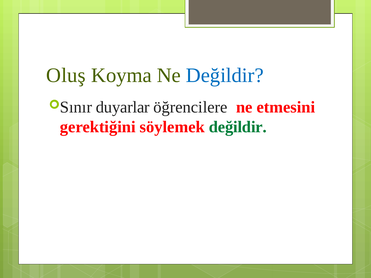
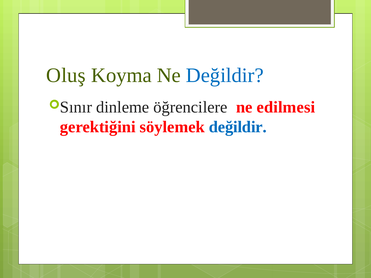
duyarlar: duyarlar -> dinleme
etmesini: etmesini -> edilmesi
değildir at (238, 127) colour: green -> blue
